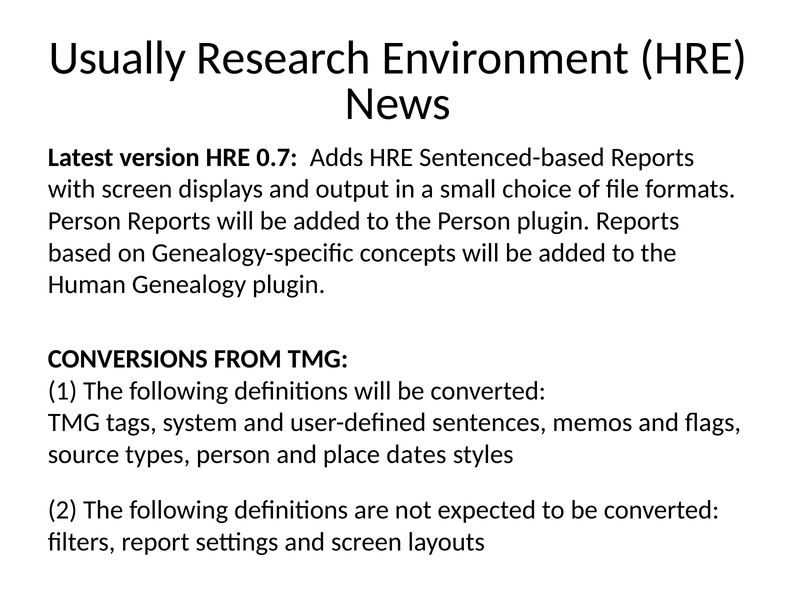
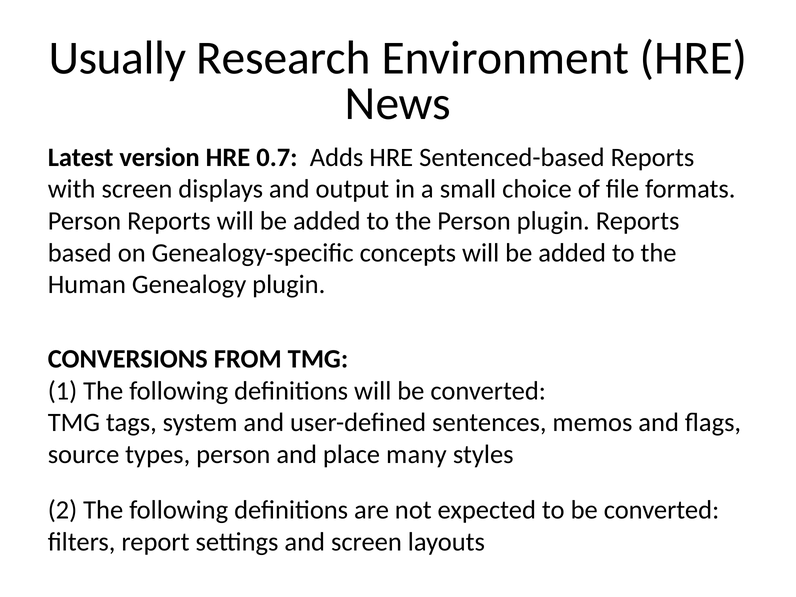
dates: dates -> many
